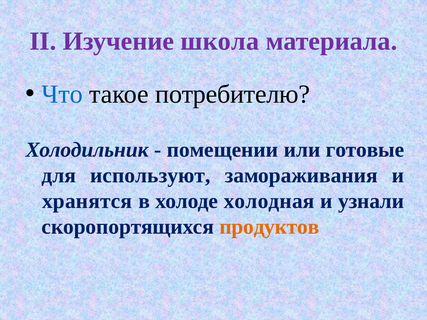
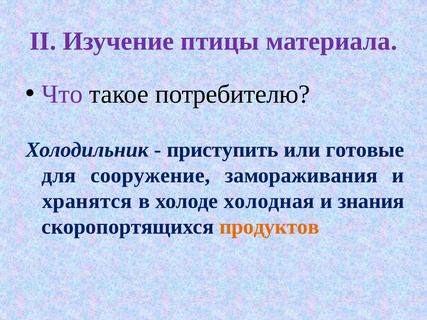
школа: школа -> птицы
Что colour: blue -> purple
помещении: помещении -> приступить
используют: используют -> сооружение
узнали: узнали -> знания
